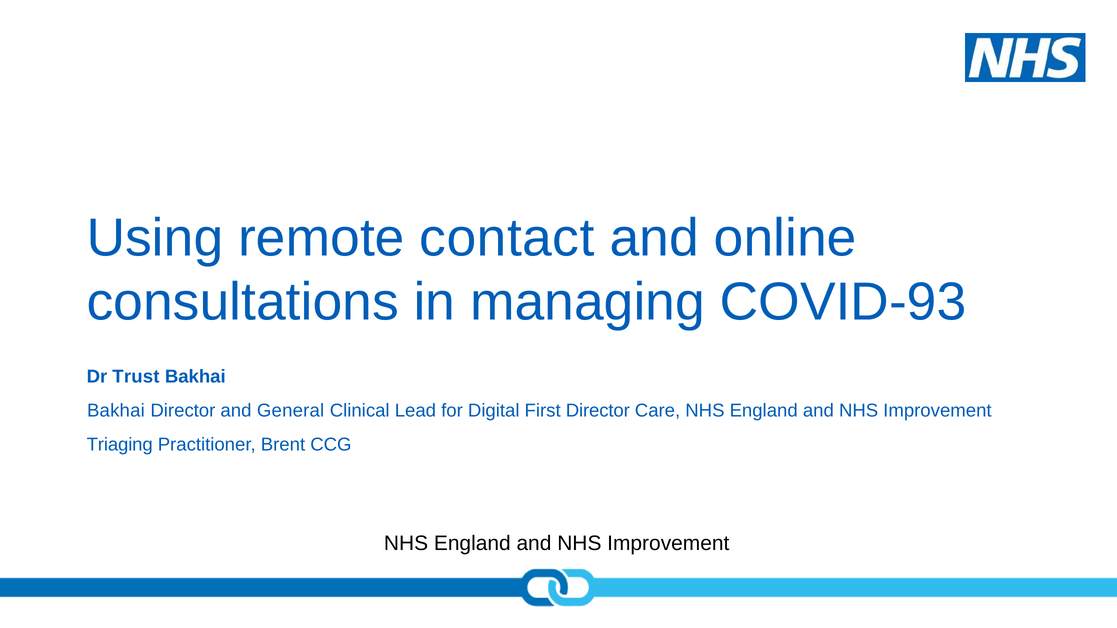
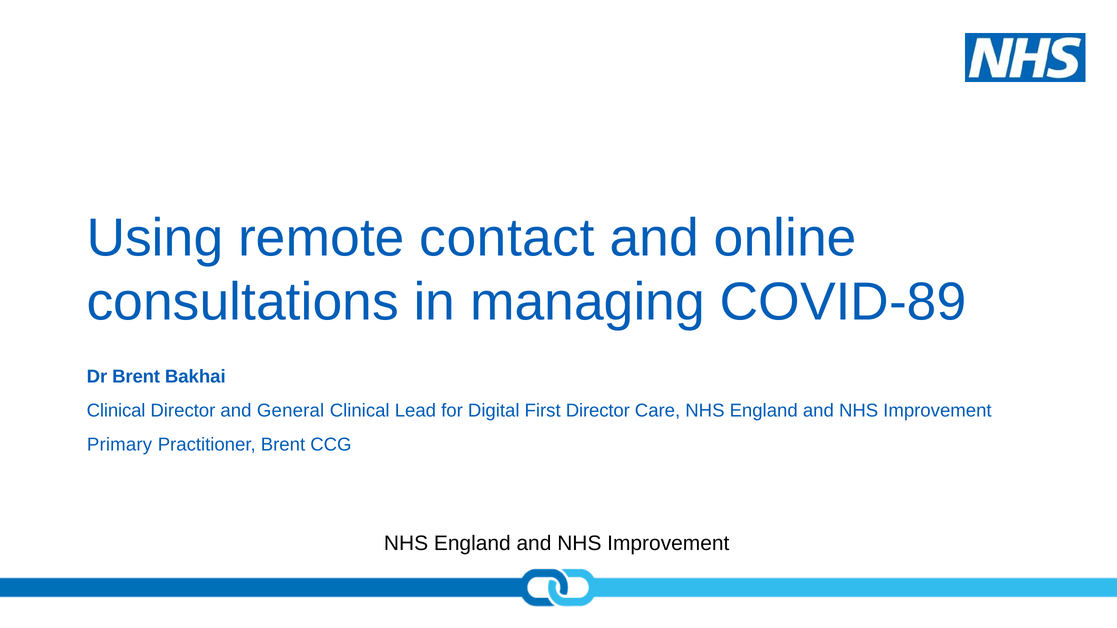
COVID-93: COVID-93 -> COVID-89
Dr Trust: Trust -> Brent
Bakhai at (116, 411): Bakhai -> Clinical
Triaging: Triaging -> Primary
